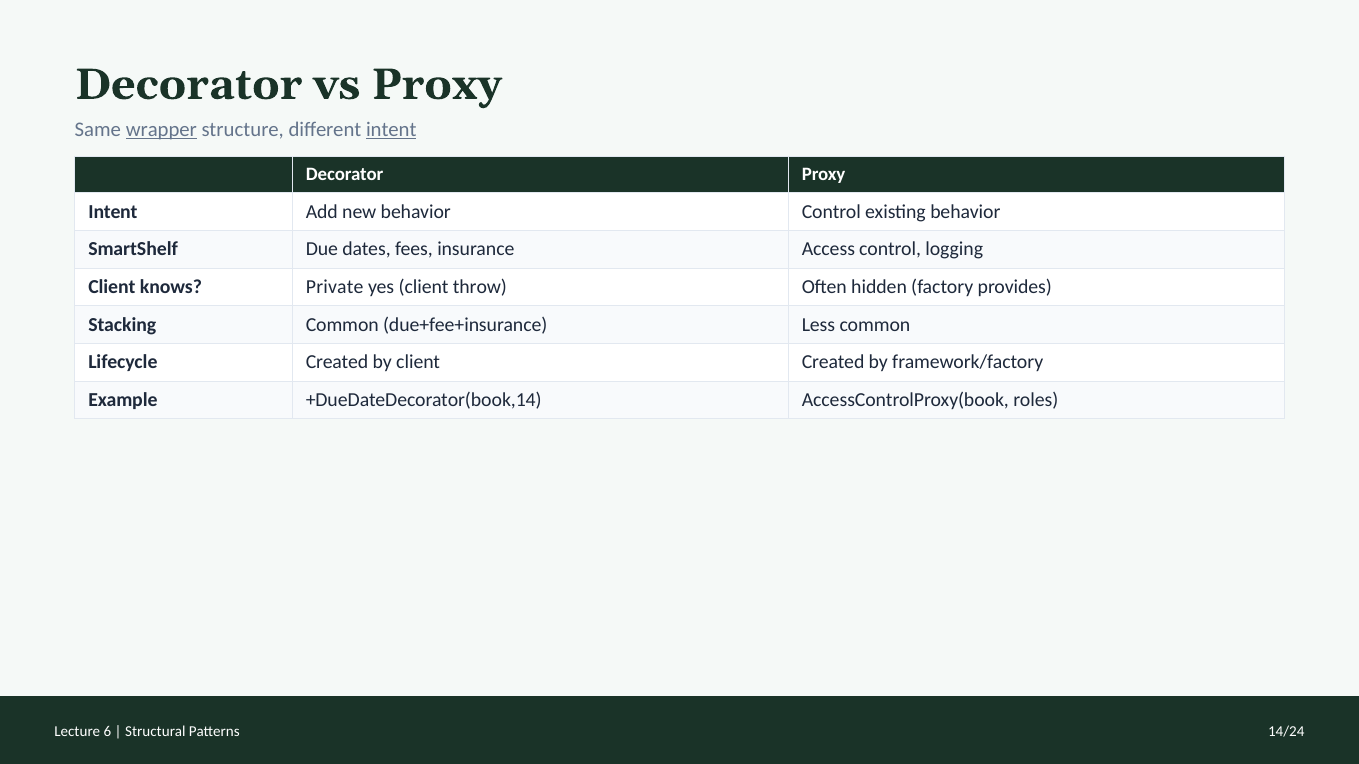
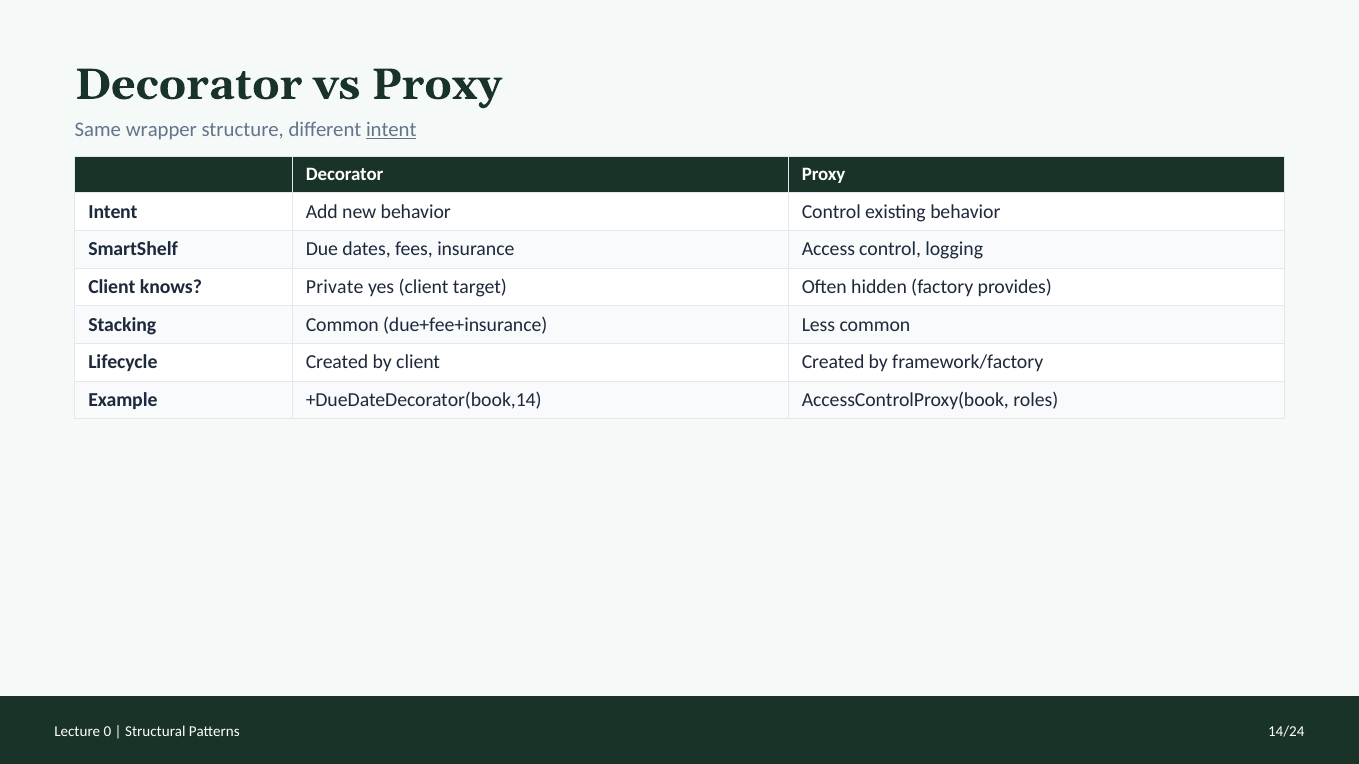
wrapper underline: present -> none
throw: throw -> target
6: 6 -> 0
